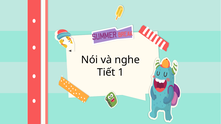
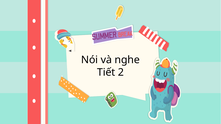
1: 1 -> 2
